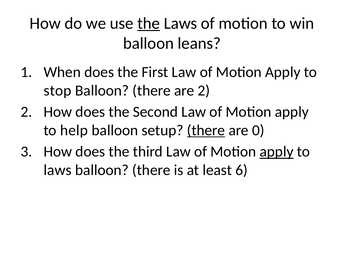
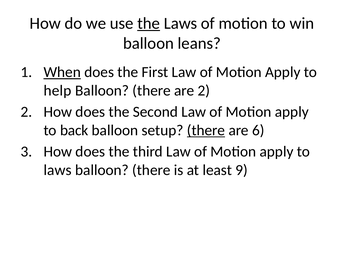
When underline: none -> present
stop: stop -> help
help: help -> back
0: 0 -> 6
apply at (277, 152) underline: present -> none
6: 6 -> 9
